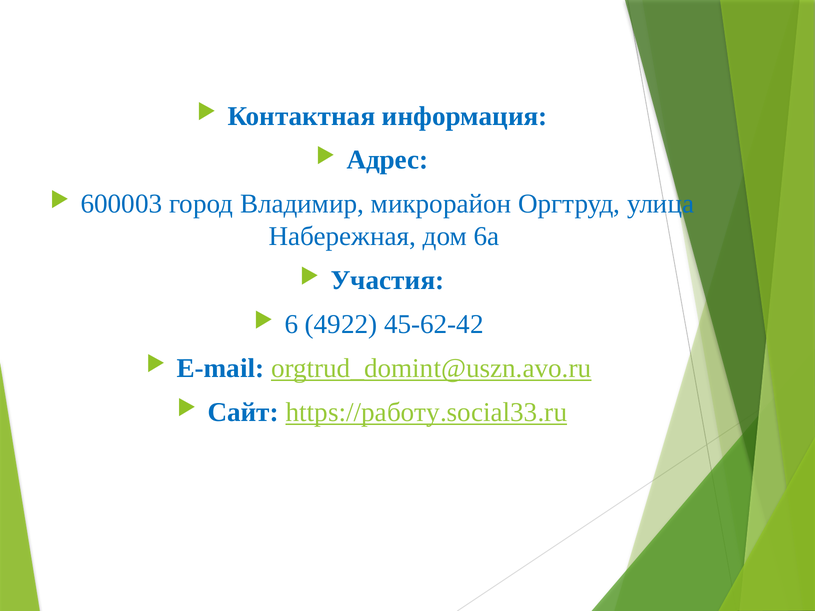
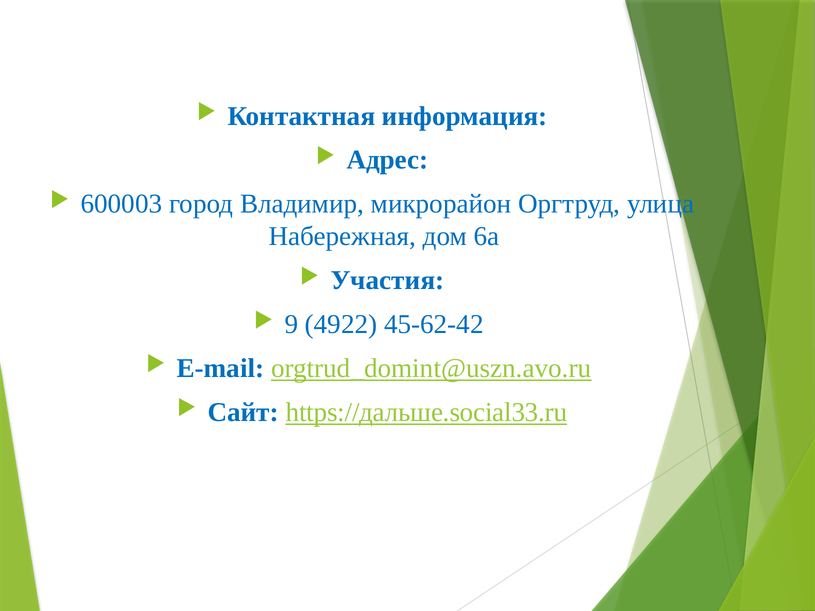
6: 6 -> 9
https://работу.social33.ru: https://работу.social33.ru -> https://дальше.social33.ru
